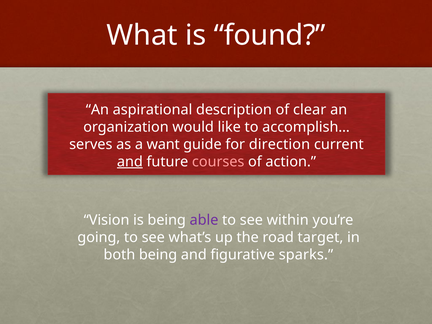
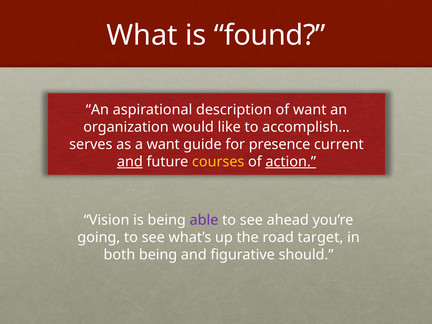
of clear: clear -> want
direction: direction -> presence
courses colour: pink -> yellow
action underline: none -> present
within: within -> ahead
sparks: sparks -> should
